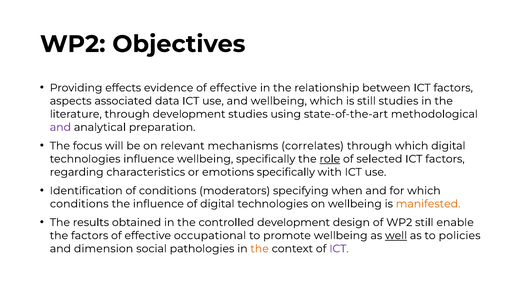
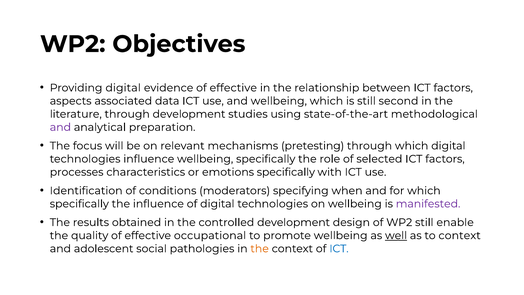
Providing effects: effects -> digital
still studies: studies -> second
correlates: correlates -> pretesting
role underline: present -> none
regarding: regarding -> processes
conditions at (79, 204): conditions -> specifically
manifested colour: orange -> purple
the factors: factors -> quality
to policies: policies -> context
dimension: dimension -> adolescent
ICT at (339, 248) colour: purple -> blue
